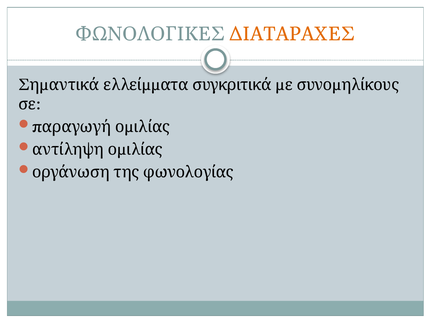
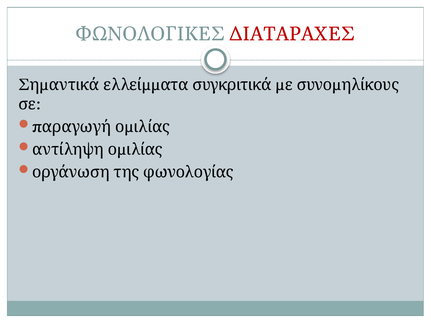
ΔΙΑΤΑΡΑΧΕΣ colour: orange -> red
